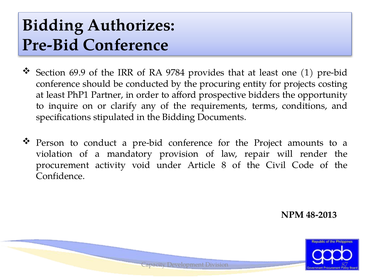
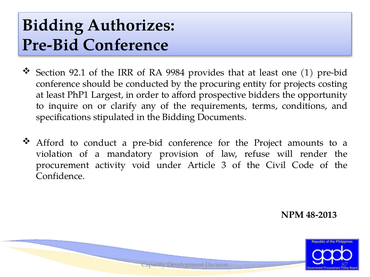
69.9: 69.9 -> 92.1
9784: 9784 -> 9984
Partner: Partner -> Largest
Person at (50, 143): Person -> Afford
repair: repair -> refuse
8: 8 -> 3
